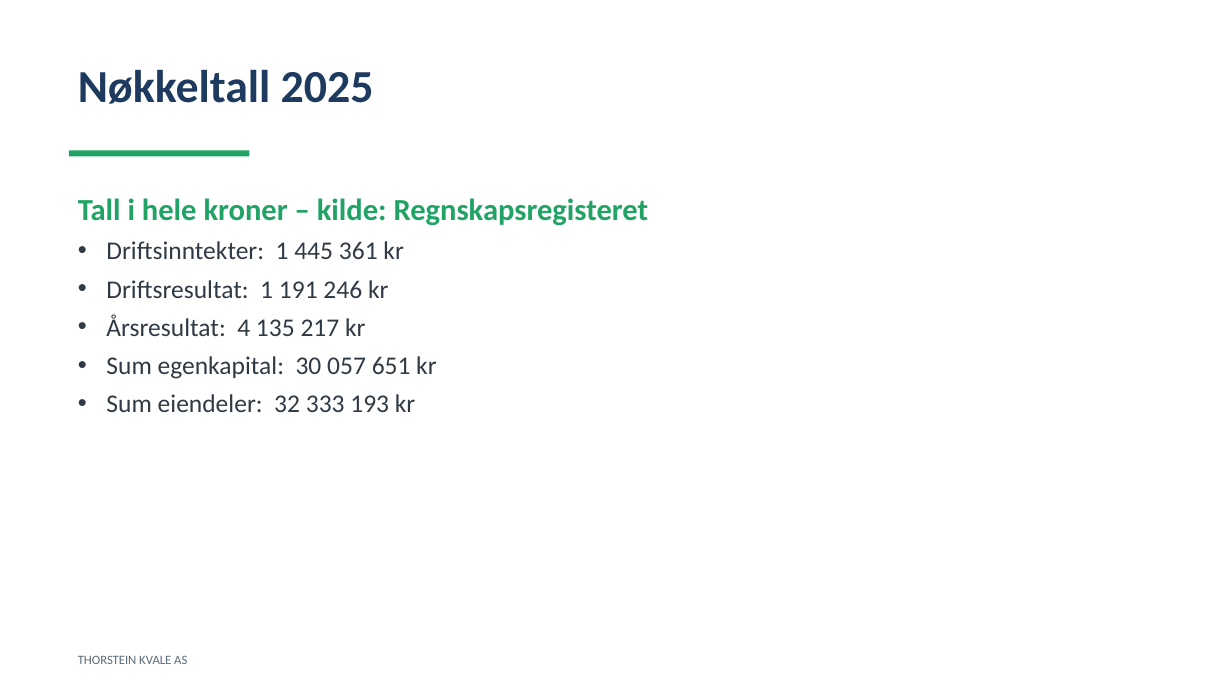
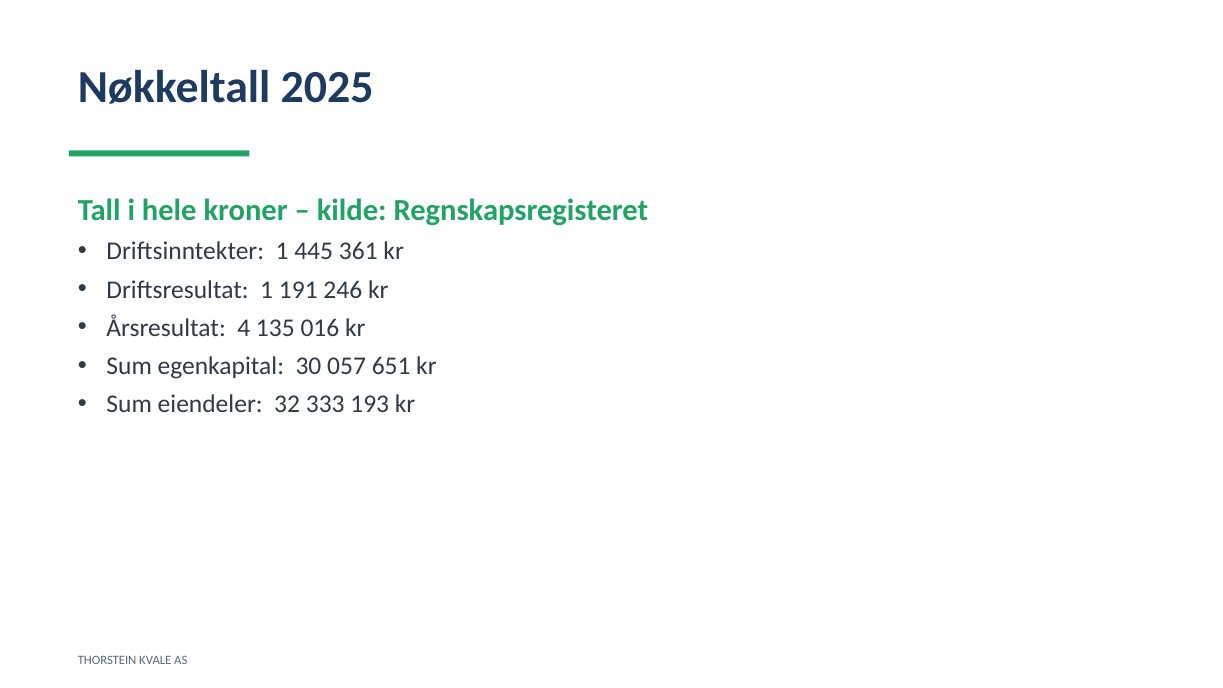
217: 217 -> 016
